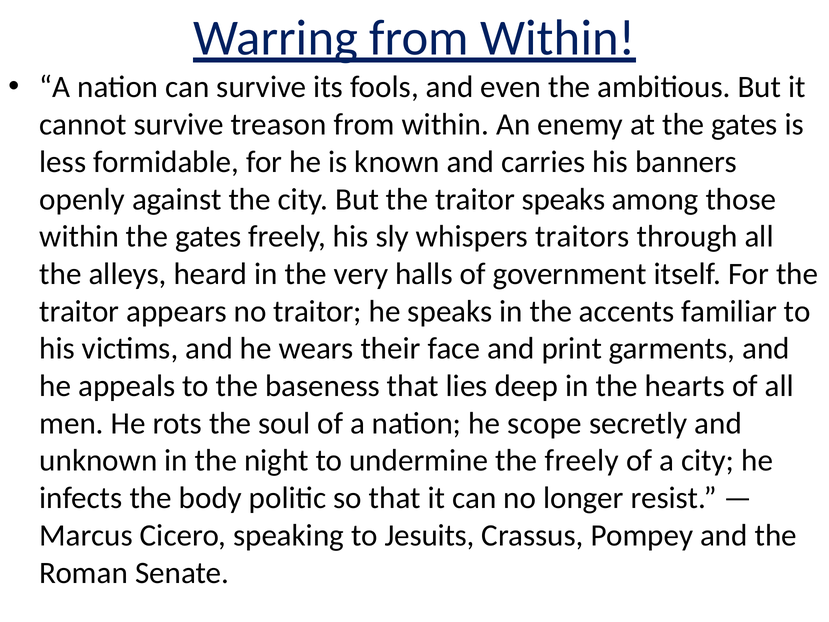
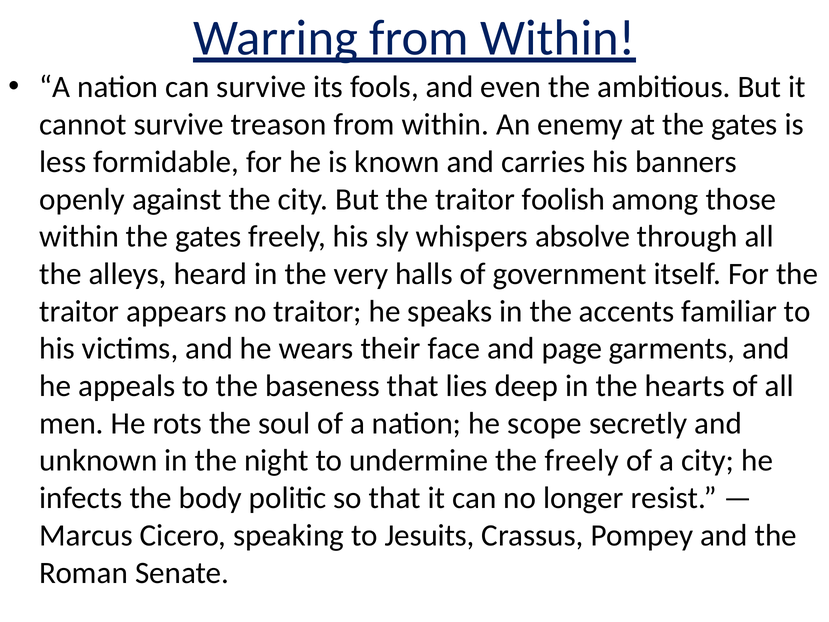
traitor speaks: speaks -> foolish
traitors: traitors -> absolve
print: print -> page
